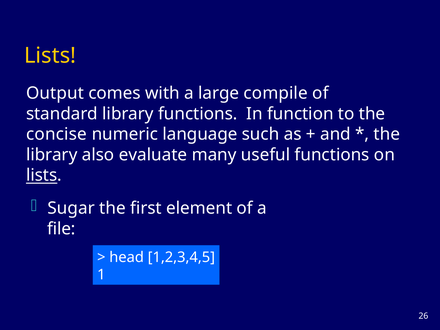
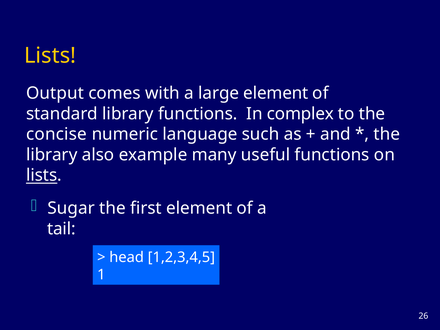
large compile: compile -> element
function: function -> complex
evaluate: evaluate -> example
file: file -> tail
